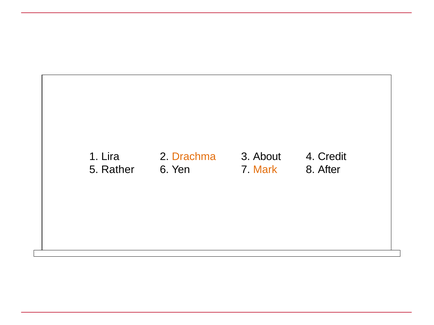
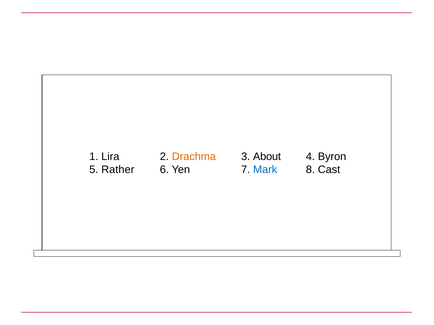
Credit: Credit -> Byron
Mark colour: orange -> blue
After: After -> Cast
